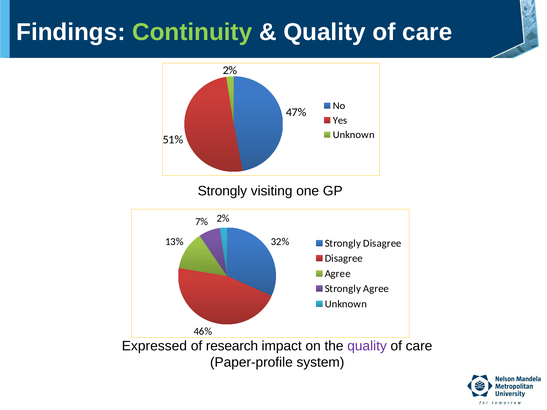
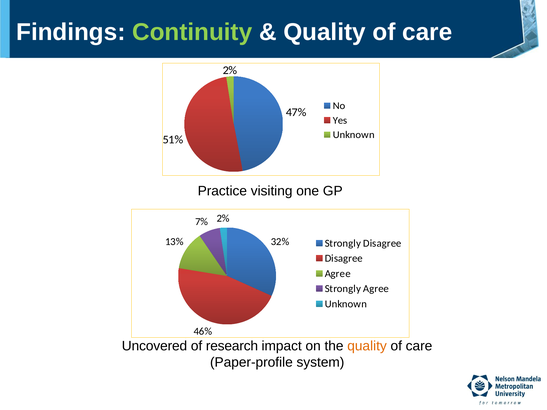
Strongly at (222, 191): Strongly -> Practice
Expressed: Expressed -> Uncovered
quality at (367, 346) colour: purple -> orange
